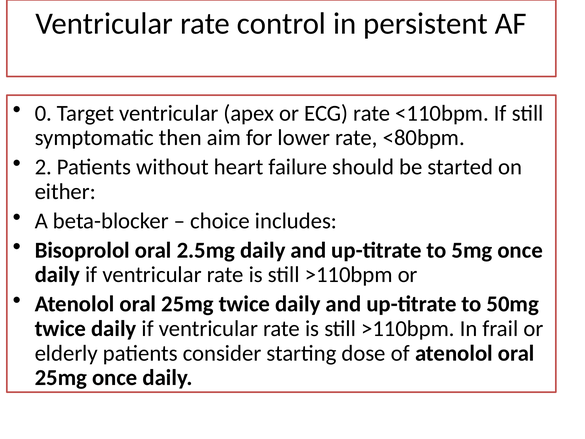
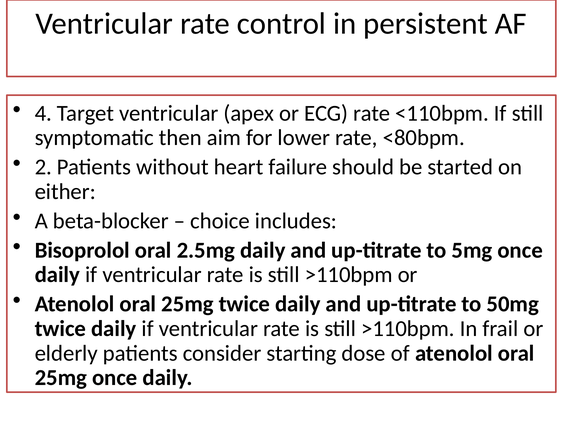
0: 0 -> 4
